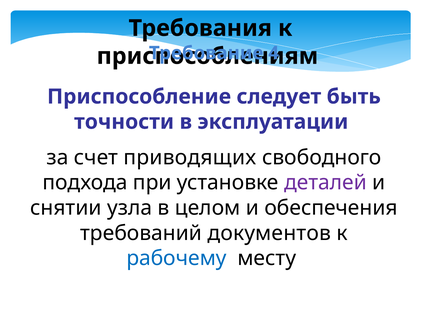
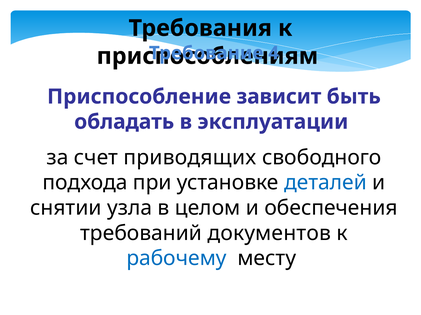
следует: следует -> зависит
точности: точности -> обладать
деталей colour: purple -> blue
